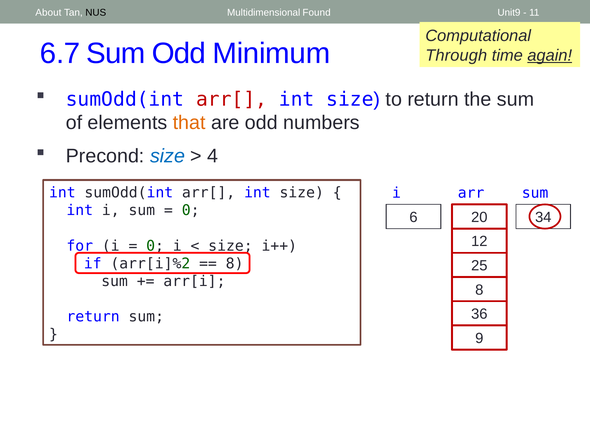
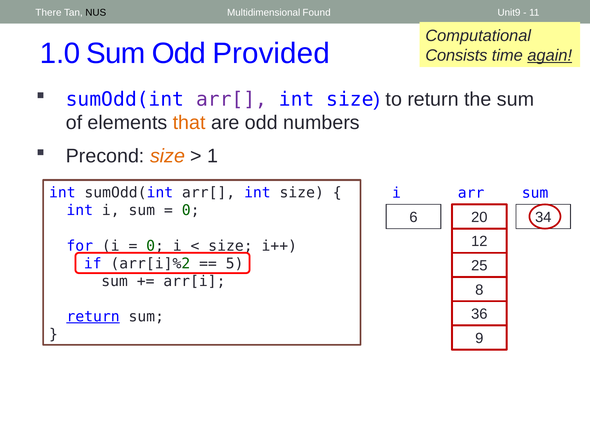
About: About -> There
6.7: 6.7 -> 1.0
Minimum: Minimum -> Provided
Through: Through -> Consists
arr[ at (232, 99) colour: red -> purple
size at (167, 156) colour: blue -> orange
4: 4 -> 1
8 at (235, 264): 8 -> 5
return at (93, 317) underline: none -> present
